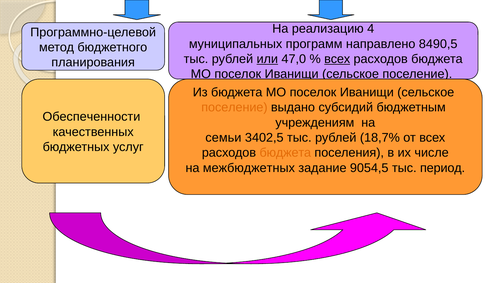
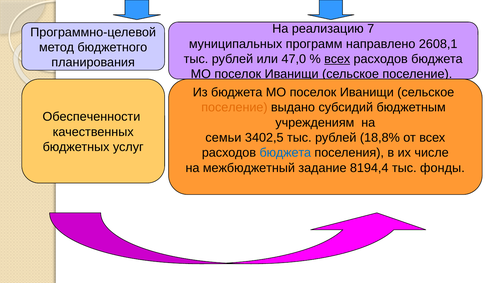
4: 4 -> 7
8490,5: 8490,5 -> 2608,1
или underline: present -> none
18,7%: 18,7% -> 18,8%
бюджета at (285, 153) colour: orange -> blue
межбюджетных: межбюджетных -> межбюджетный
9054,5: 9054,5 -> 8194,4
период: период -> фонды
